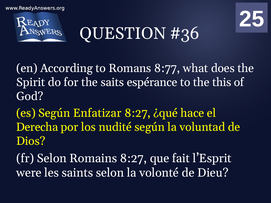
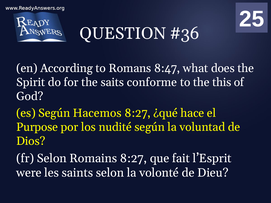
8:77: 8:77 -> 8:47
espérance: espérance -> conforme
Enfatizar: Enfatizar -> Hacemos
Derecha: Derecha -> Purpose
